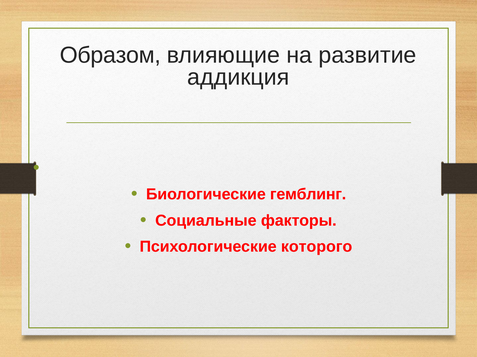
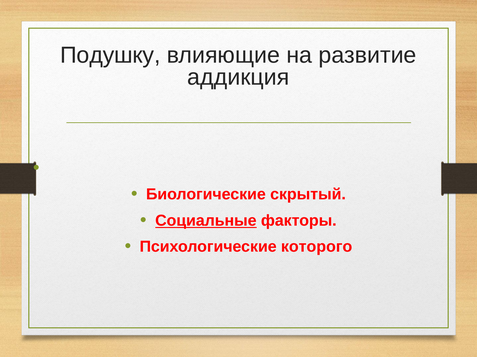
Образом: Образом -> Подушку
гемблинг: гемблинг -> скрытый
Социальные underline: none -> present
